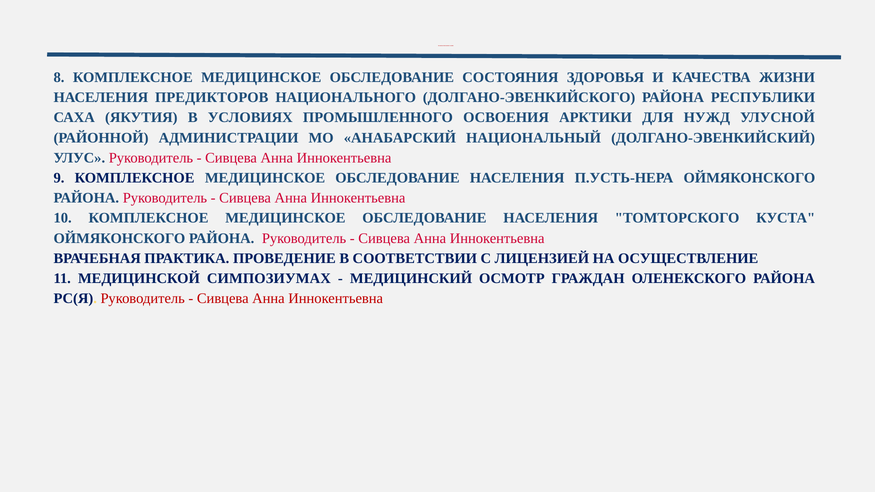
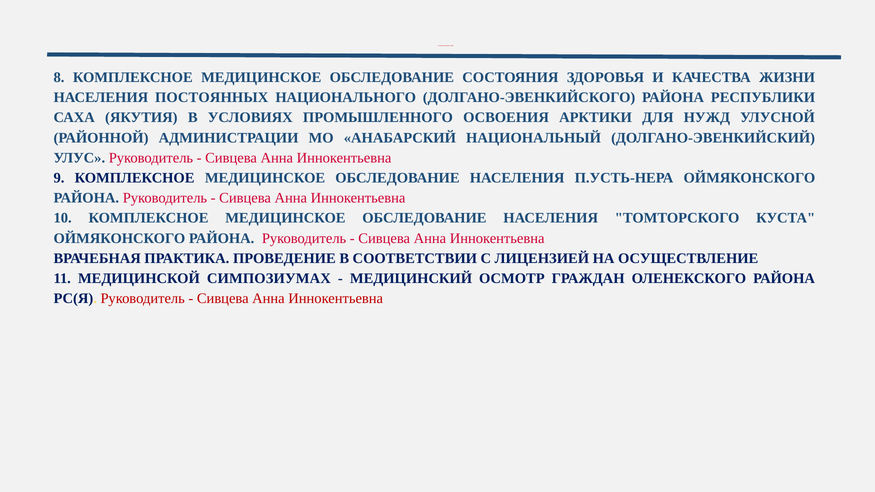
ПРЕДИКТОРОВ: ПРЕДИКТОРОВ -> ПОСТОЯННЫХ
